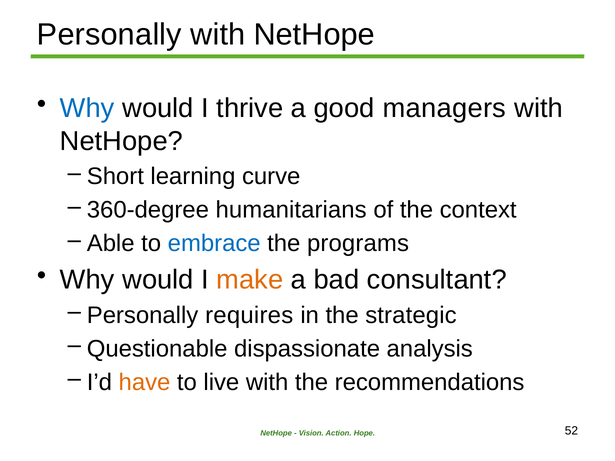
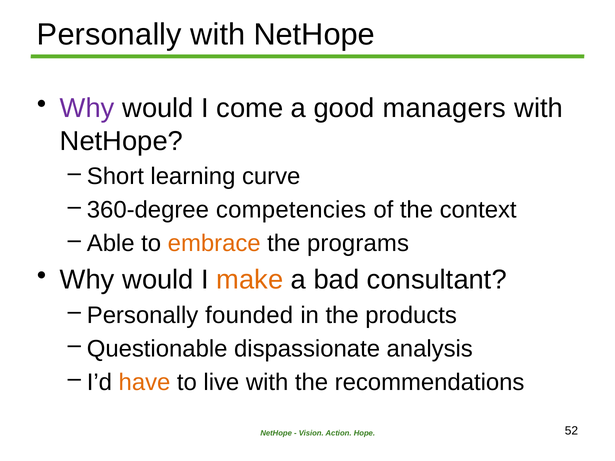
Why at (87, 109) colour: blue -> purple
thrive: thrive -> come
humanitarians: humanitarians -> competencies
embrace colour: blue -> orange
requires: requires -> founded
strategic: strategic -> products
